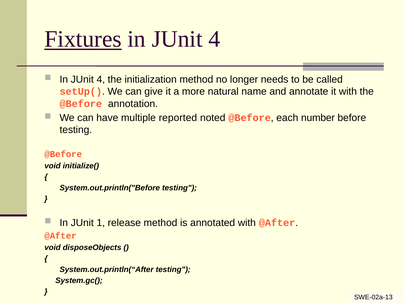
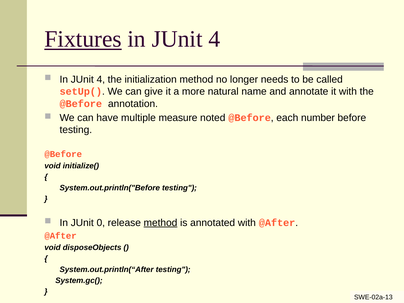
reported: reported -> measure
1: 1 -> 0
method at (160, 223) underline: none -> present
